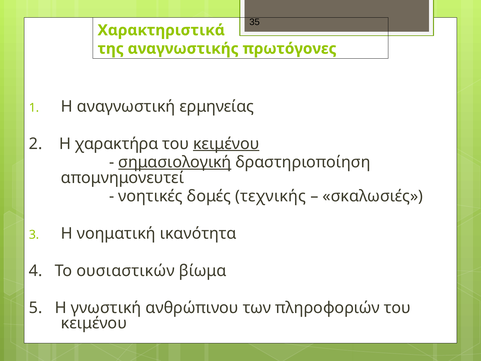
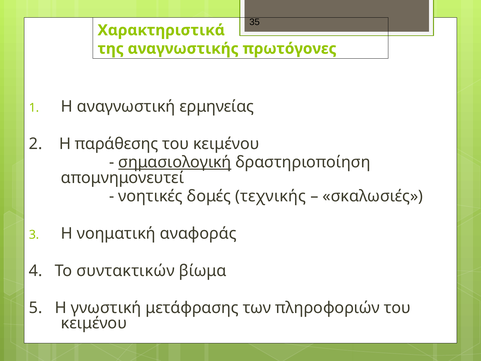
χαρακτήρα: χαρακτήρα -> παράθεσης
κειμένου at (226, 144) underline: present -> none
ικανότητα: ικανότητα -> αναφοράς
ουσιαστικών: ουσιαστικών -> συντακτικών
ανθρώπινου: ανθρώπινου -> μετάφρασης
